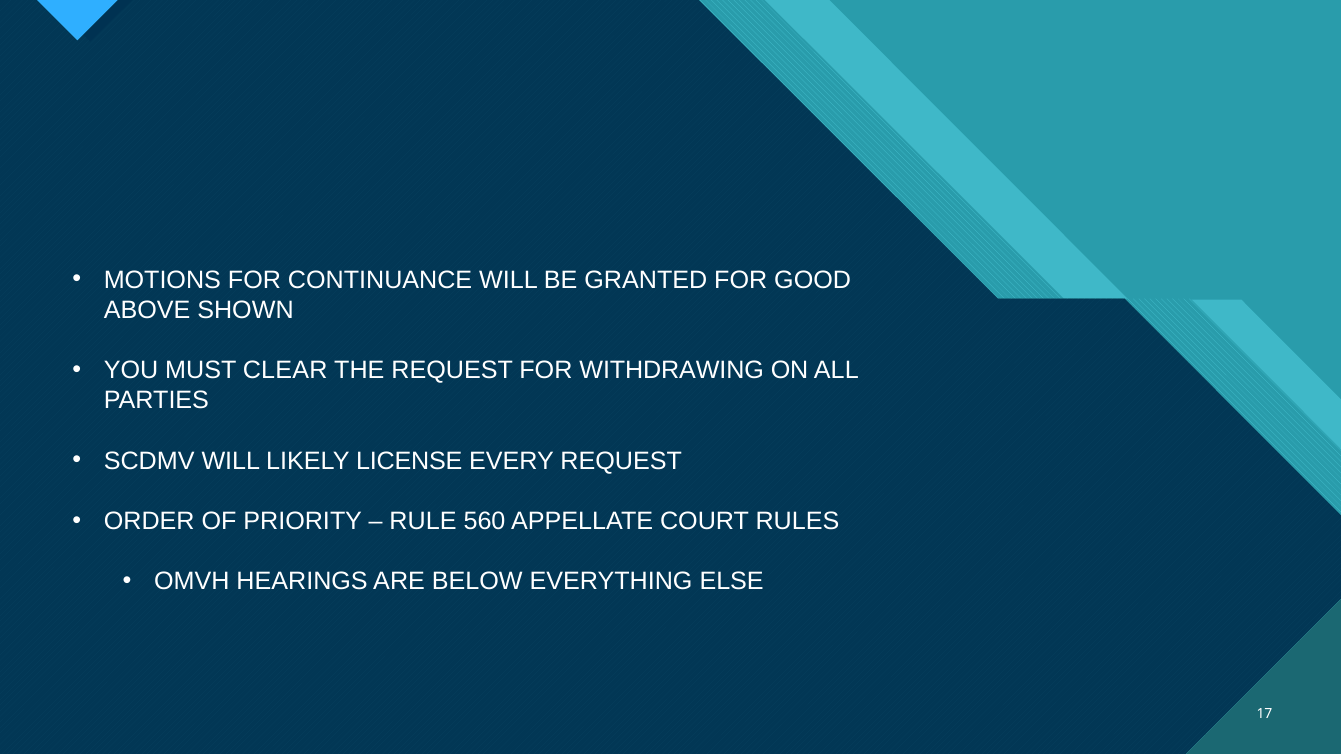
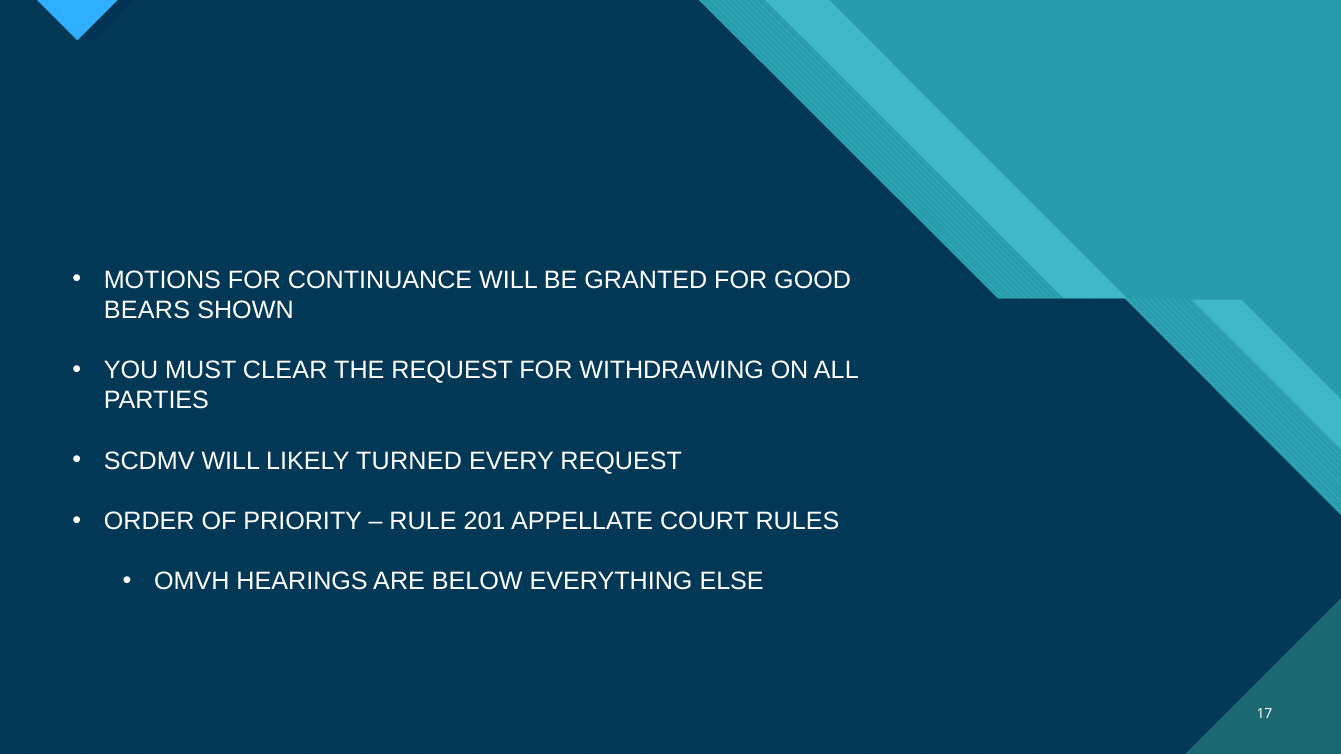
ABOVE: ABOVE -> BEARS
LICENSE: LICENSE -> TURNED
560: 560 -> 201
